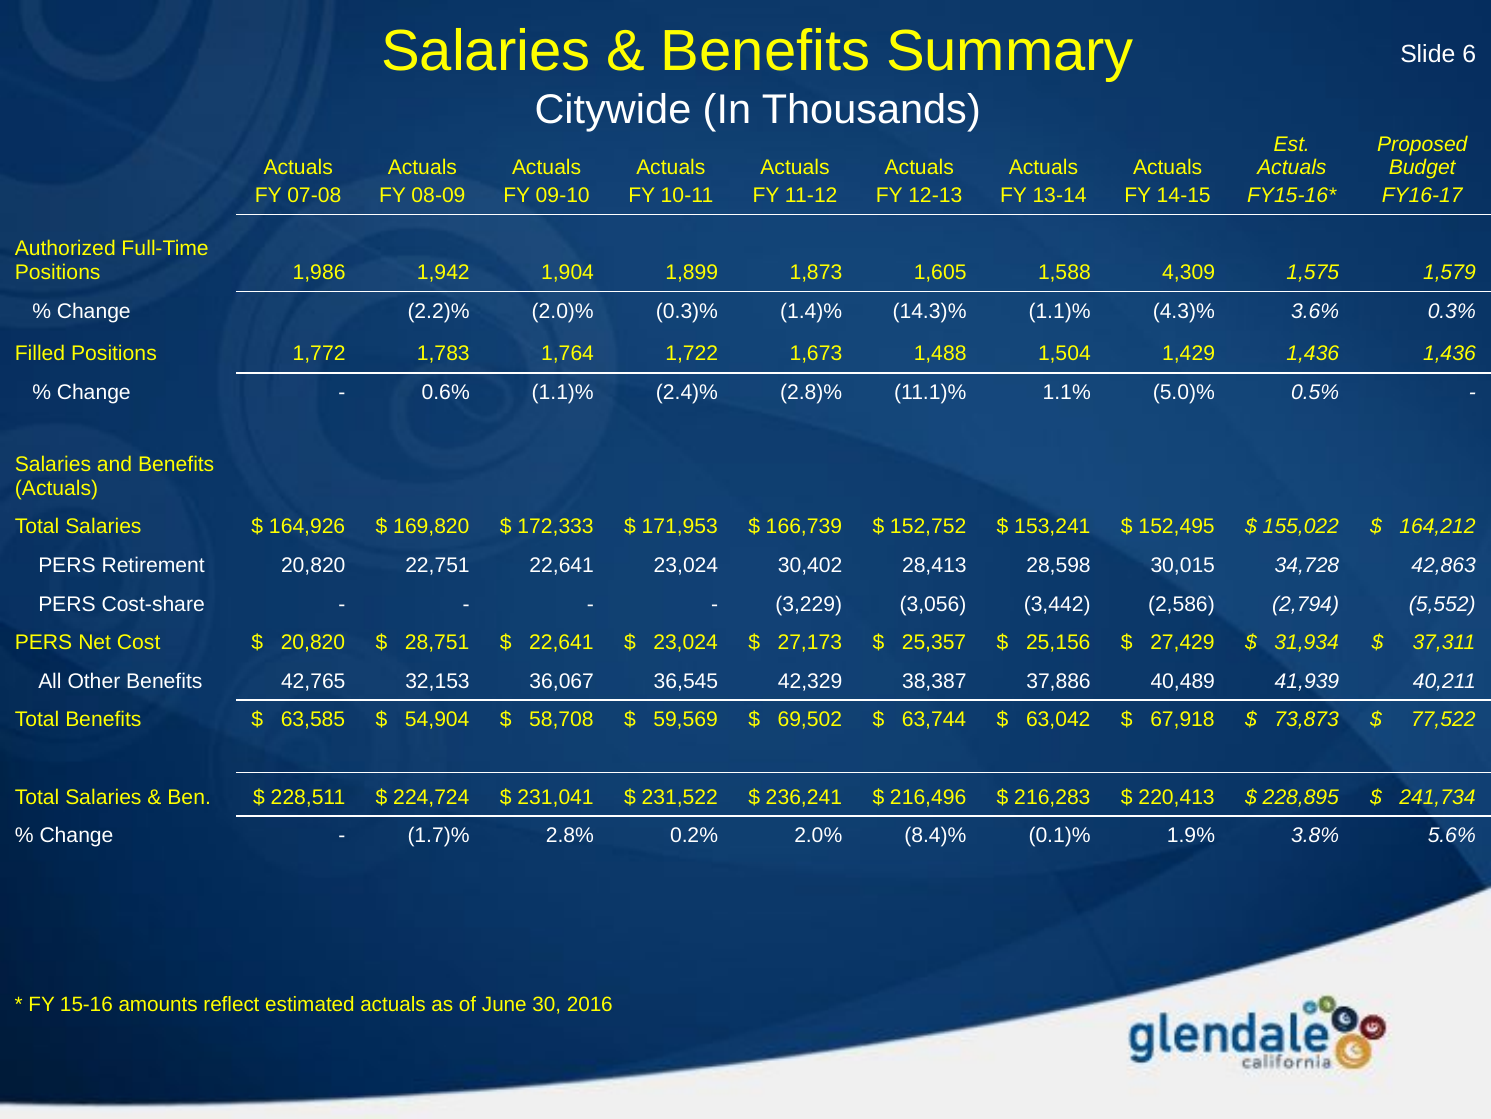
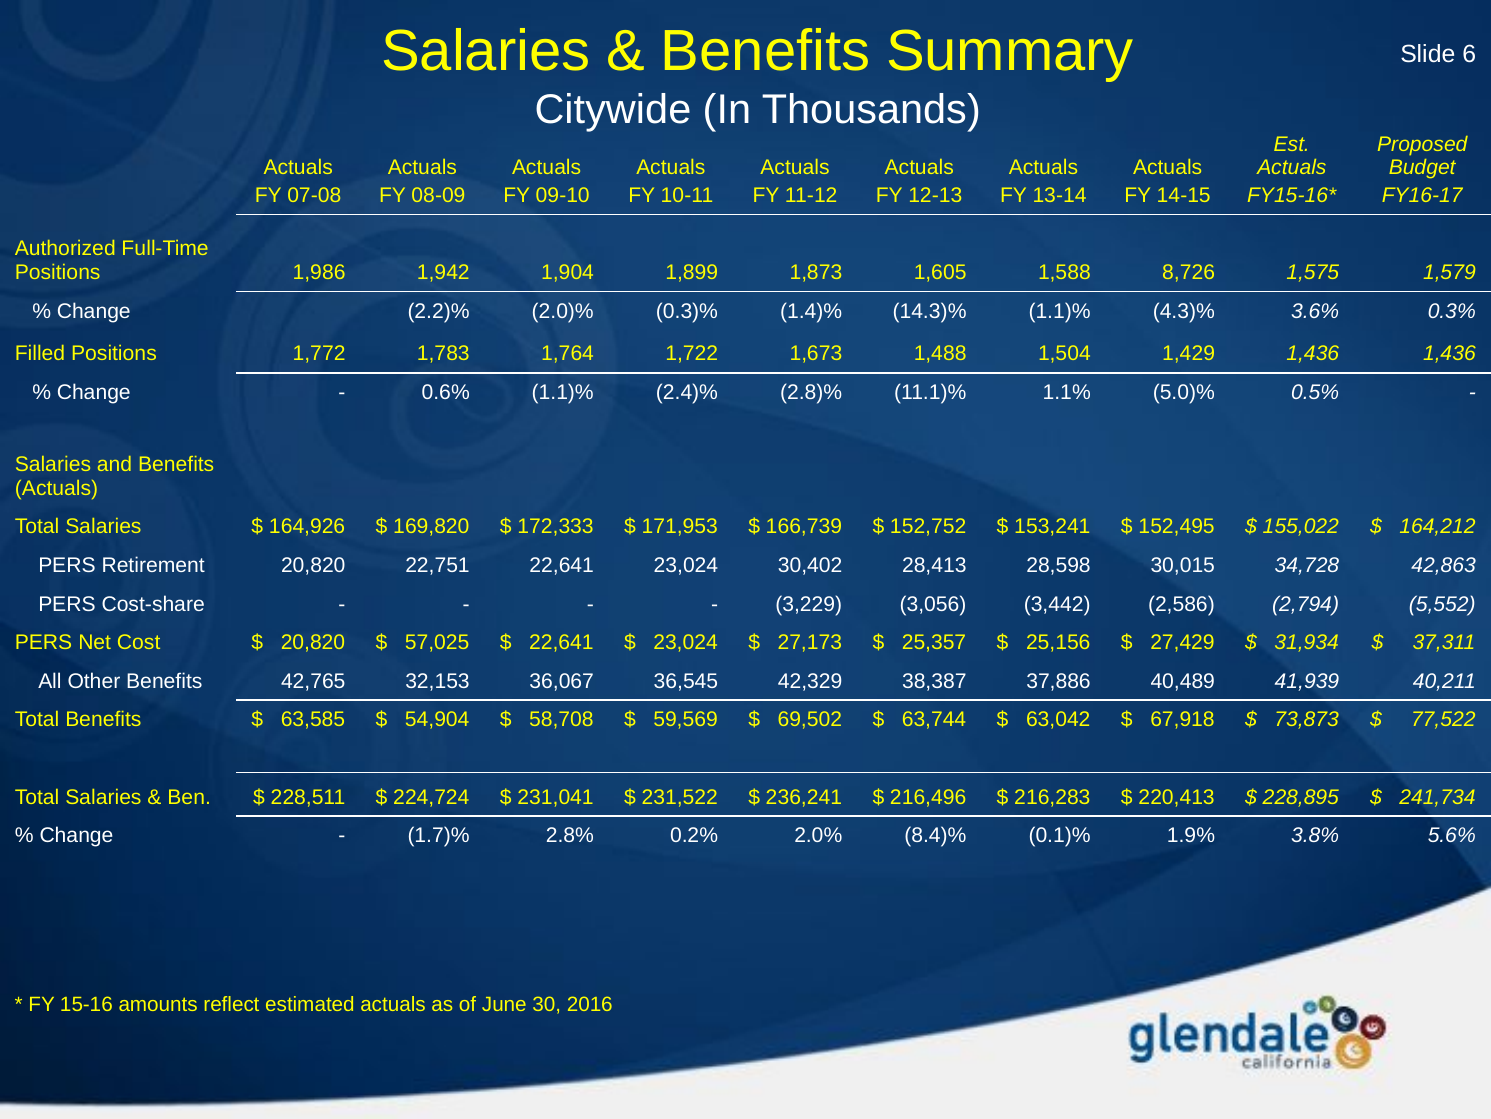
4,309: 4,309 -> 8,726
28,751: 28,751 -> 57,025
